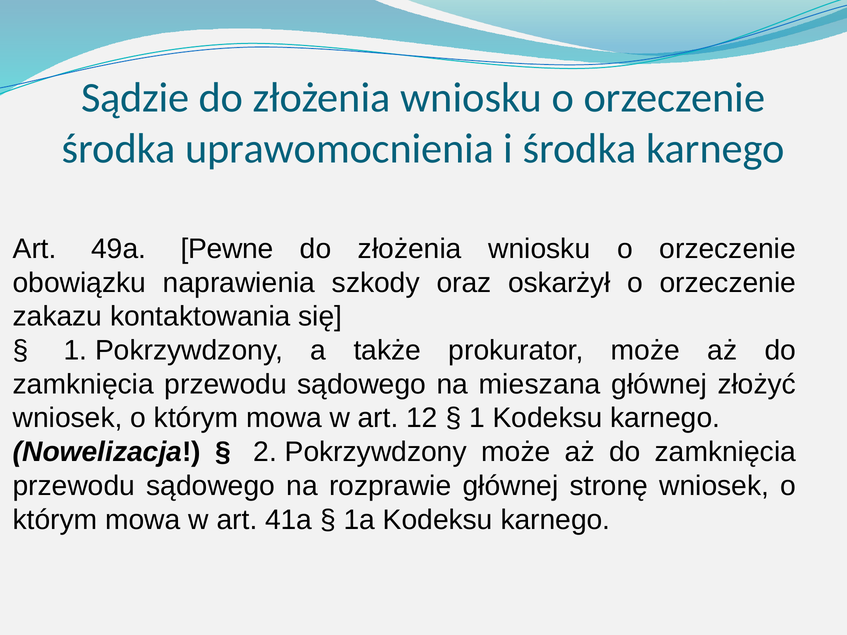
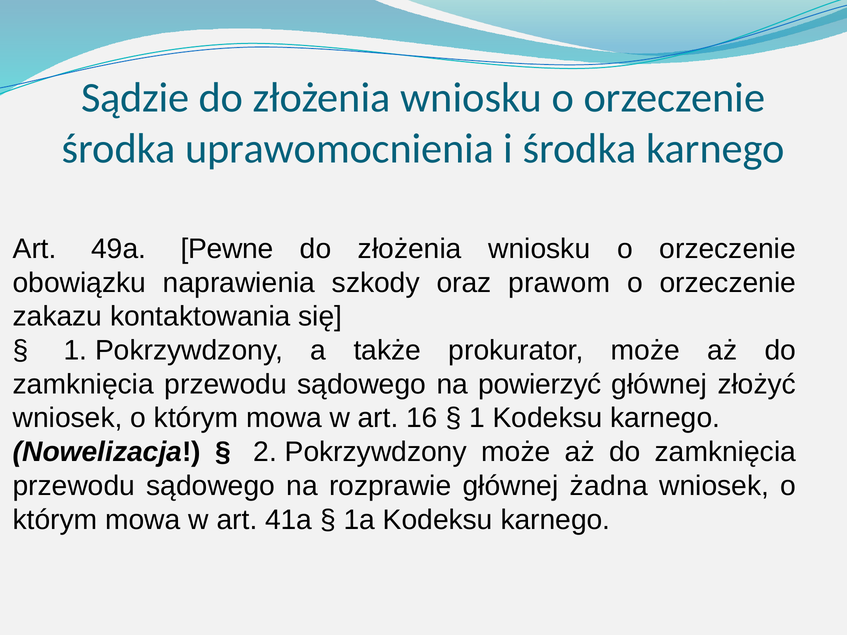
oskarżył: oskarżył -> prawom
mieszana: mieszana -> powierzyć
12: 12 -> 16
stronę: stronę -> żadna
